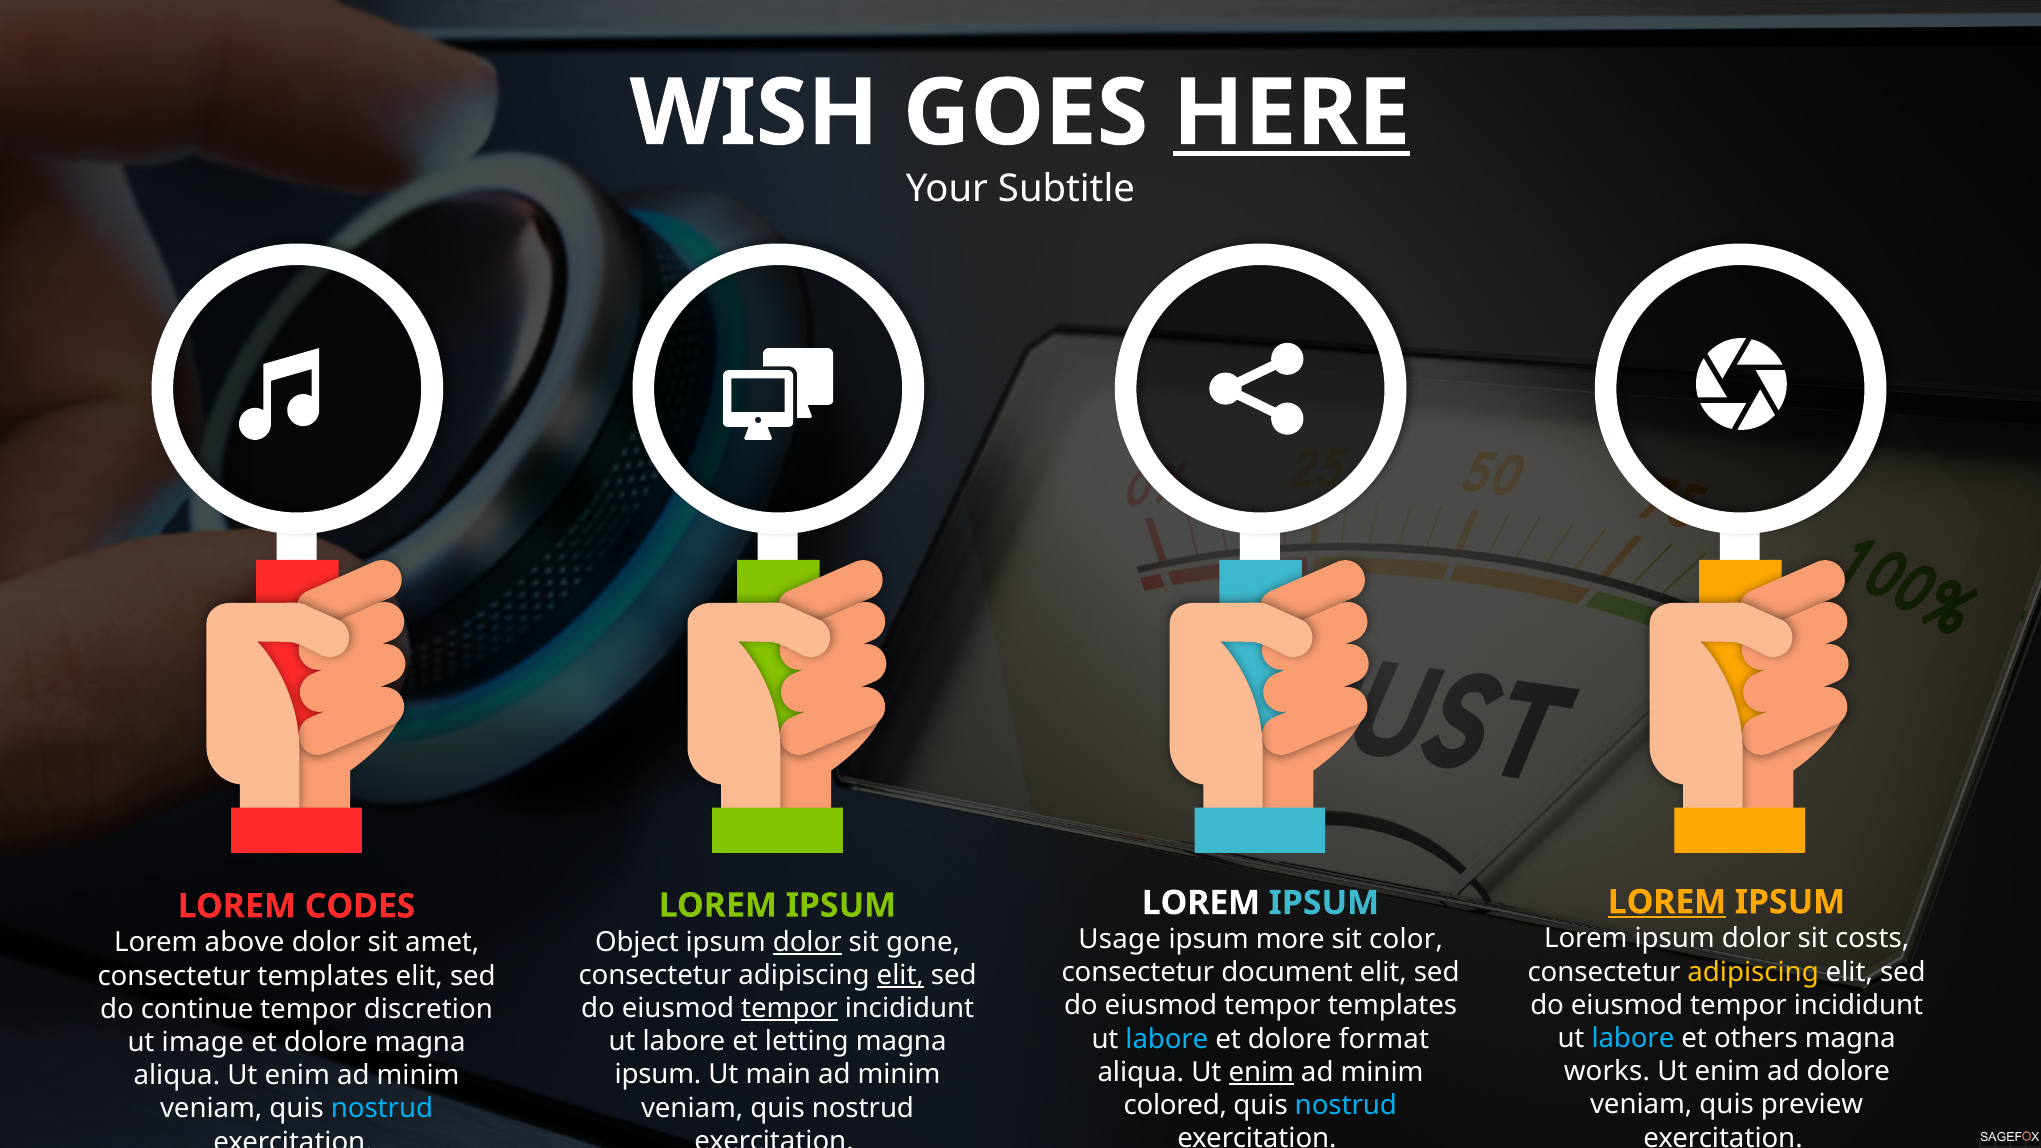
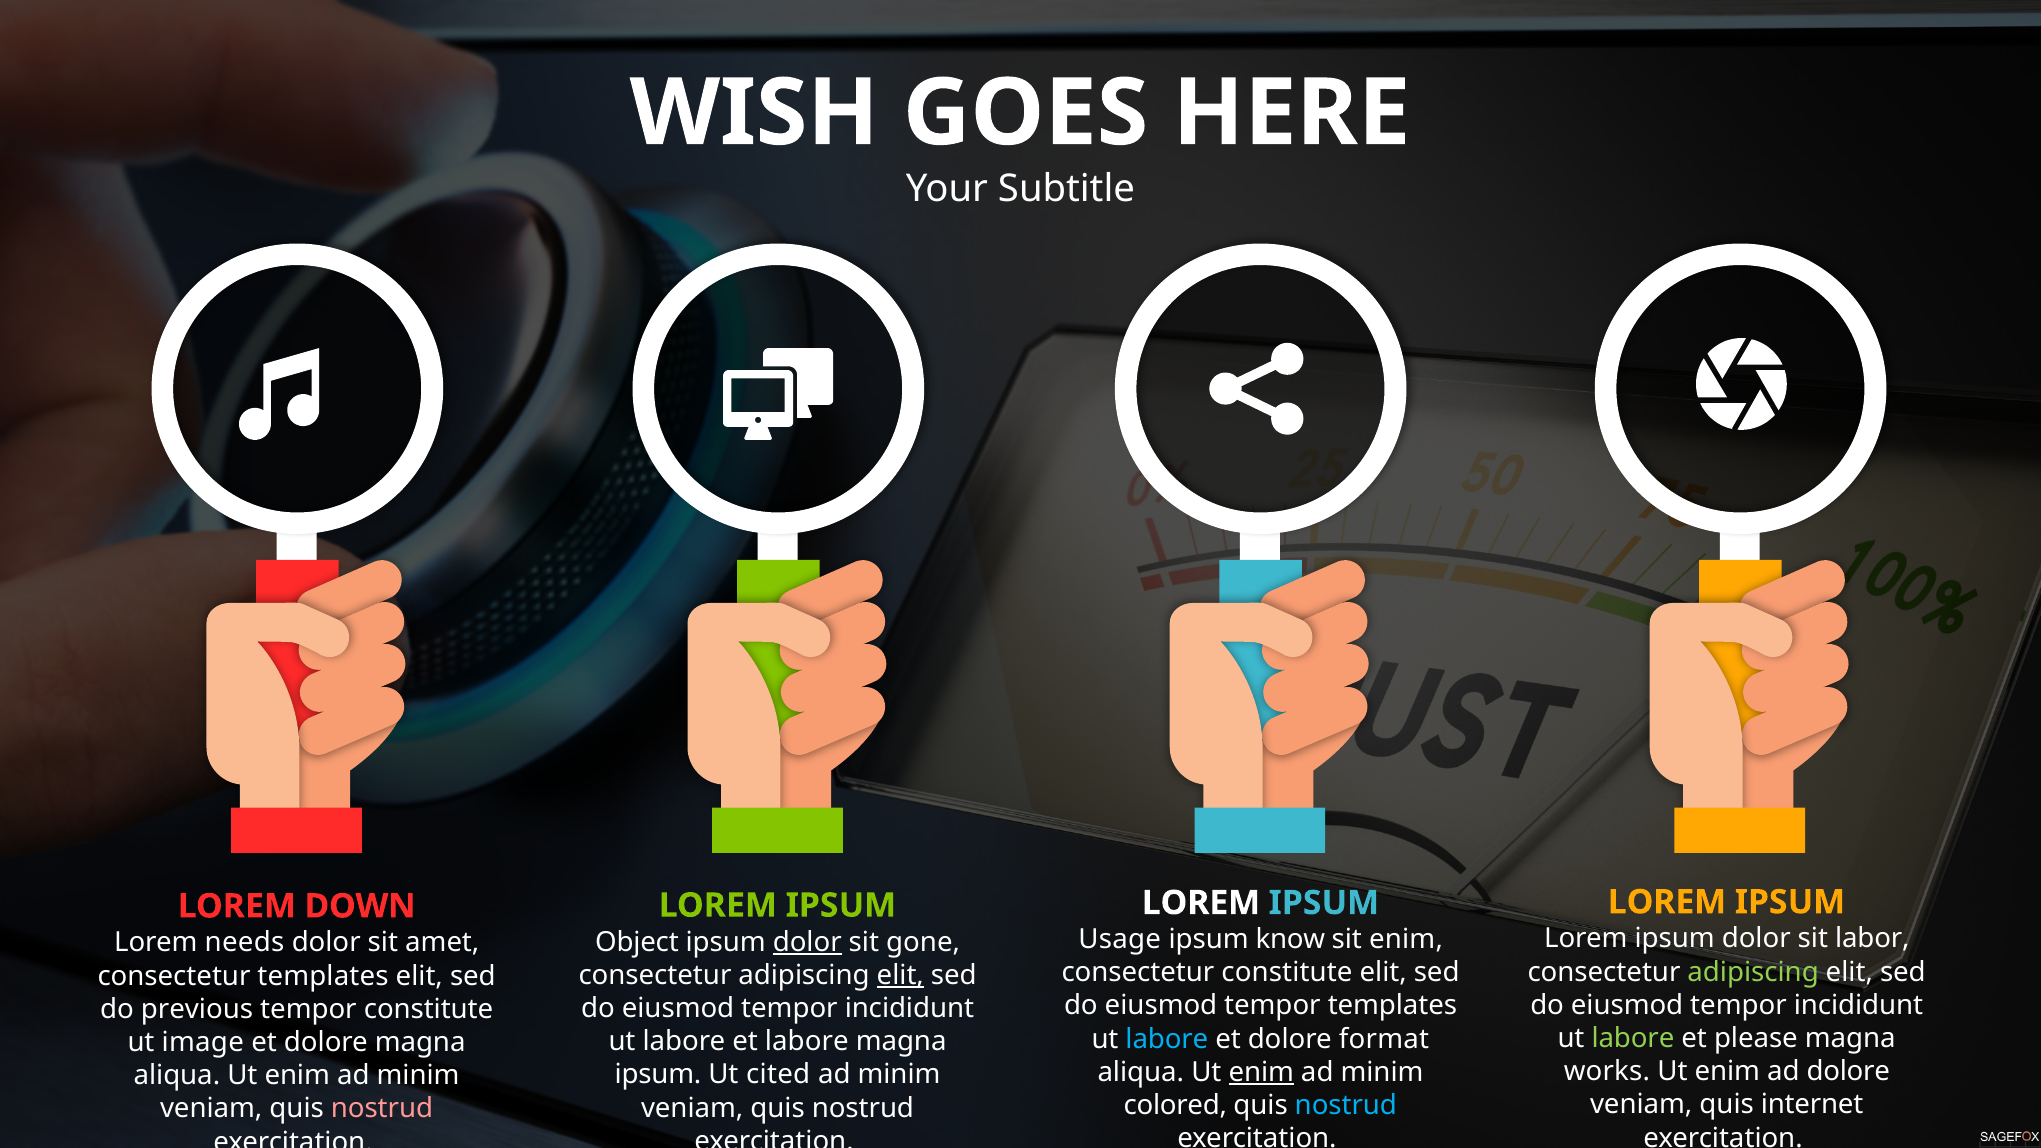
HERE underline: present -> none
LOREM at (1667, 902) underline: present -> none
CODES: CODES -> DOWN
costs: costs -> labor
more: more -> know
sit color: color -> enim
above: above -> needs
adipiscing at (1753, 972) colour: yellow -> light green
consectetur document: document -> constitute
tempor at (789, 1008) underline: present -> none
continue: continue -> previous
tempor discretion: discretion -> constitute
labore at (1633, 1038) colour: light blue -> light green
others: others -> please
et letting: letting -> labore
main: main -> cited
preview: preview -> internet
nostrud at (382, 1109) colour: light blue -> pink
